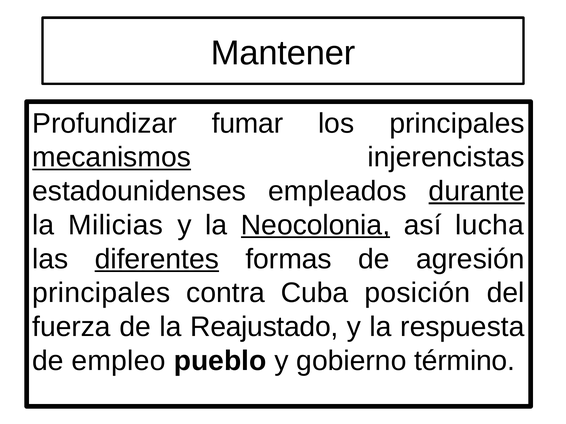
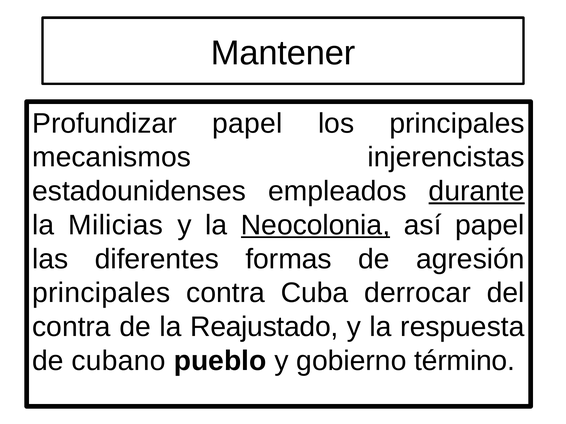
Profundizar fumar: fumar -> papel
mecanismos underline: present -> none
así lucha: lucha -> papel
diferentes underline: present -> none
posición: posición -> derrocar
fuerza at (71, 327): fuerza -> contra
empleo: empleo -> cubano
